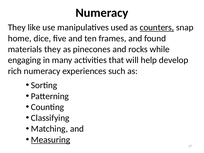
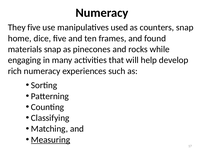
They like: like -> five
counters underline: present -> none
materials they: they -> snap
